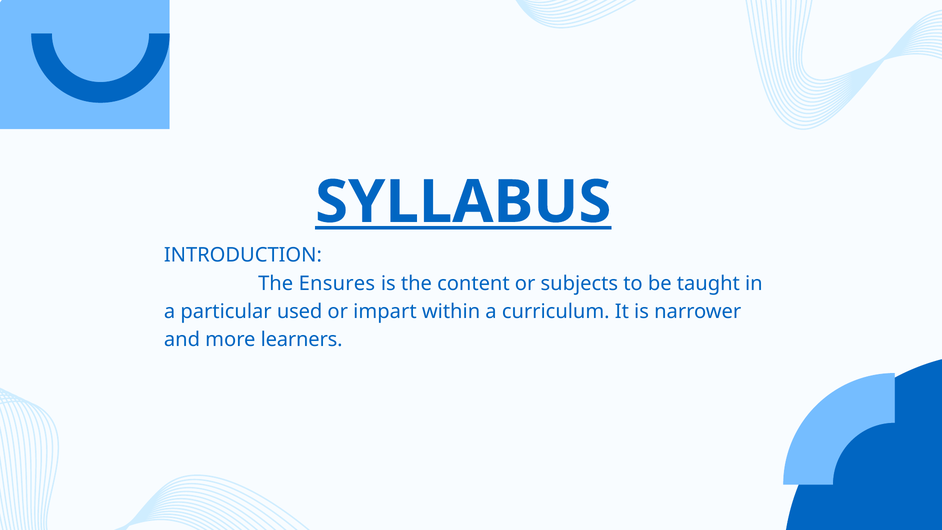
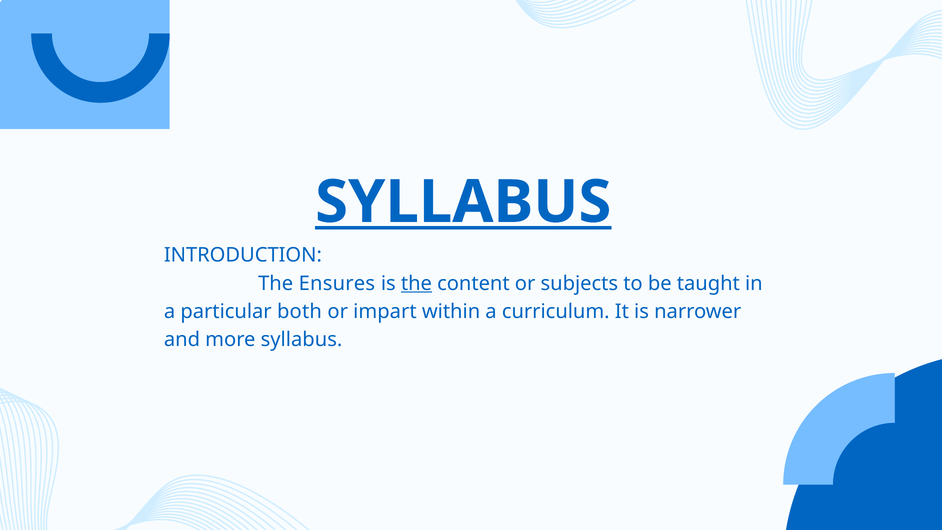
the at (416, 283) underline: none -> present
used: used -> both
learners at (302, 340): learners -> syllabus
